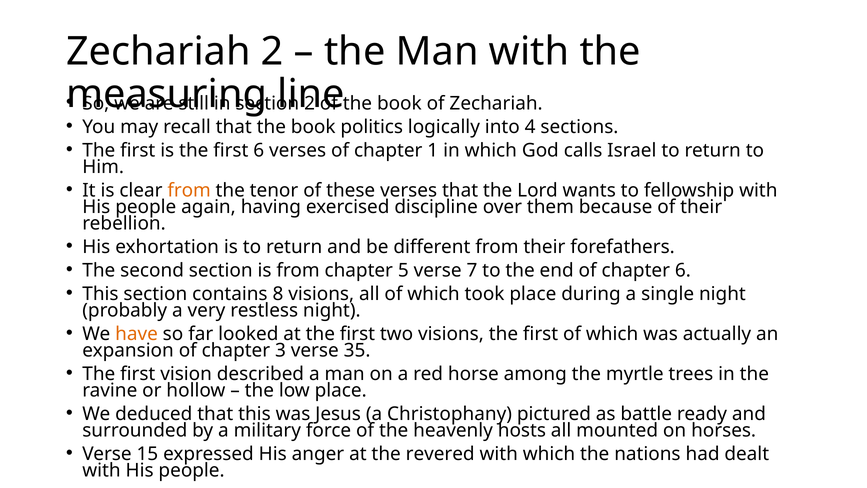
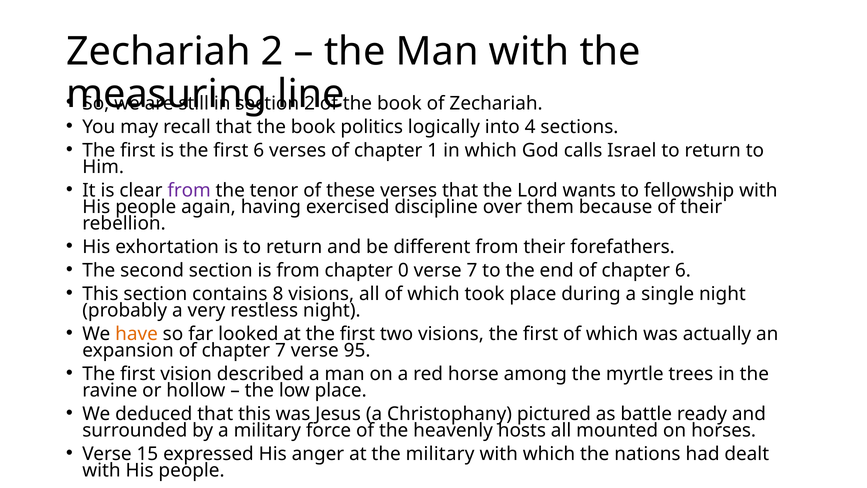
from at (189, 190) colour: orange -> purple
5: 5 -> 0
chapter 3: 3 -> 7
35: 35 -> 95
the revered: revered -> military
